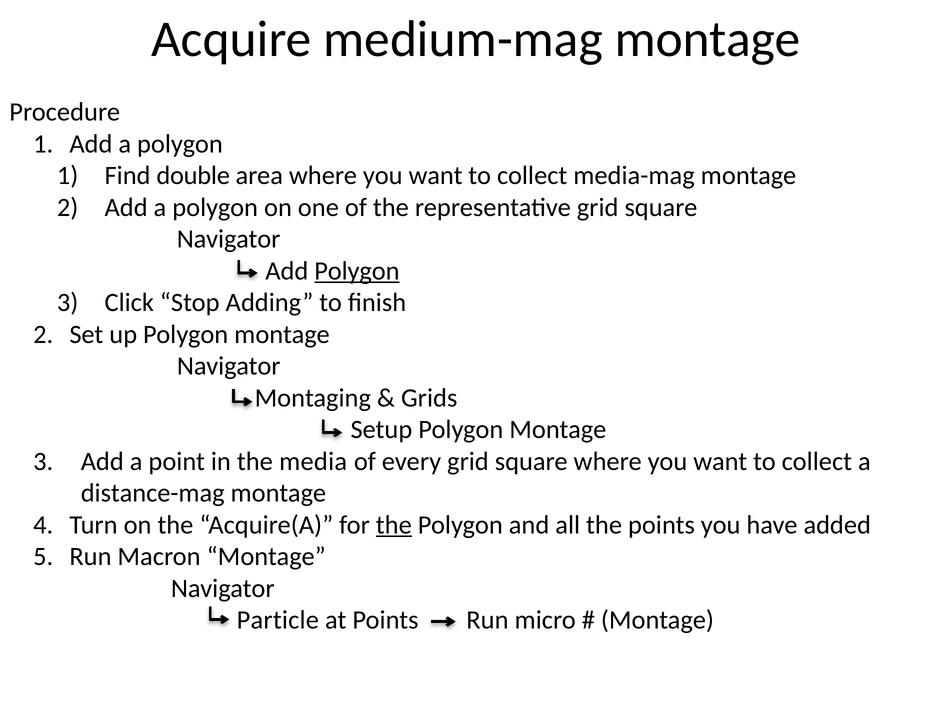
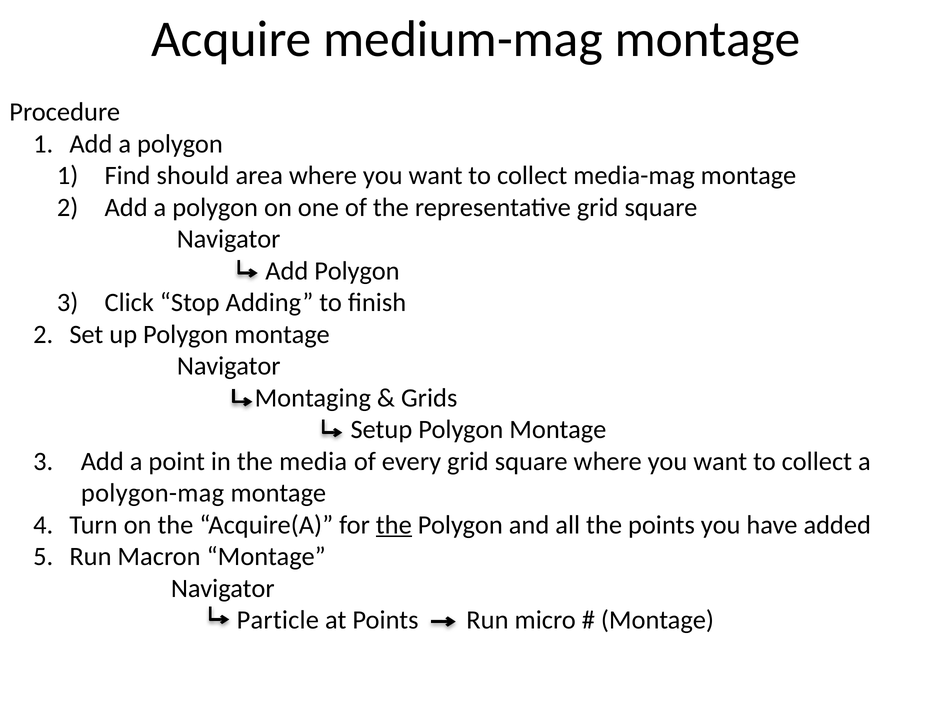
double: double -> should
Polygon at (357, 271) underline: present -> none
distance-mag: distance-mag -> polygon-mag
